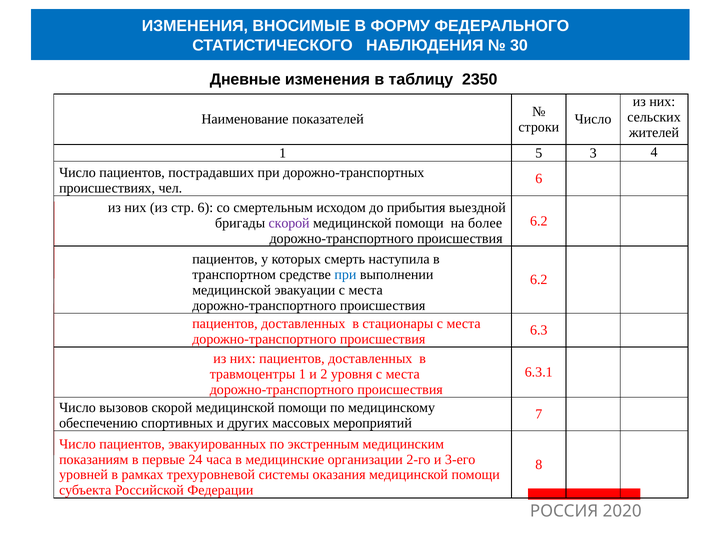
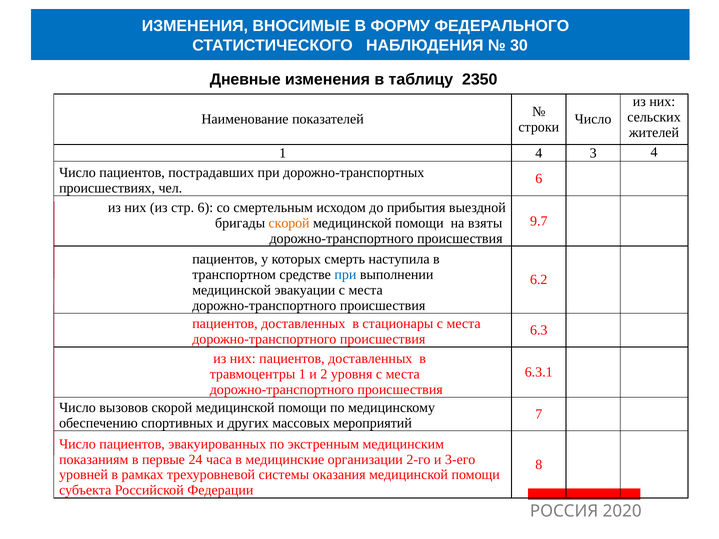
1 5: 5 -> 4
6.2 at (539, 221): 6.2 -> 9.7
скорой at (289, 223) colour: purple -> orange
более: более -> взяты
